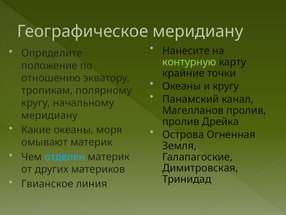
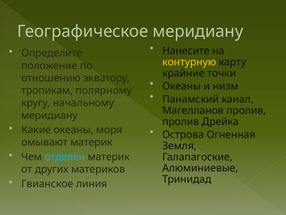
контурную colour: light green -> yellow
и кругу: кругу -> низм
Димитровская: Димитровская -> Алюминиевые
